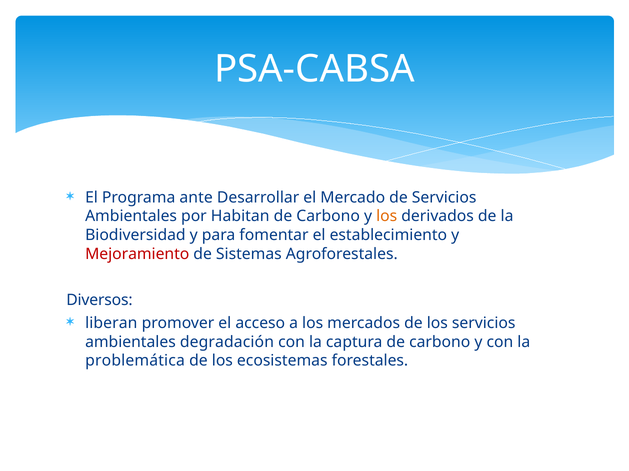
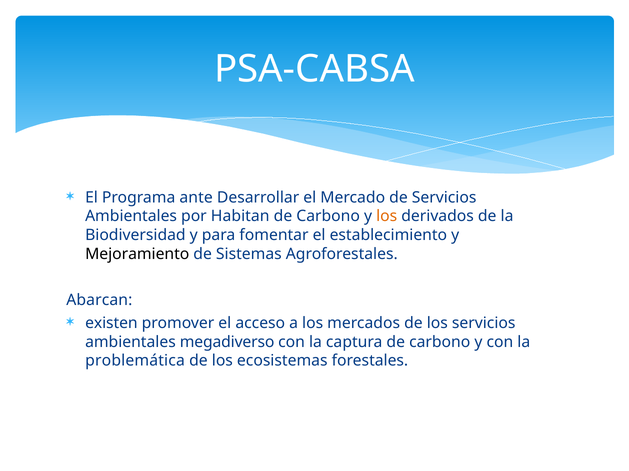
Mejoramiento colour: red -> black
Diversos: Diversos -> Abarcan
liberan: liberan -> existen
degradación: degradación -> megadiverso
